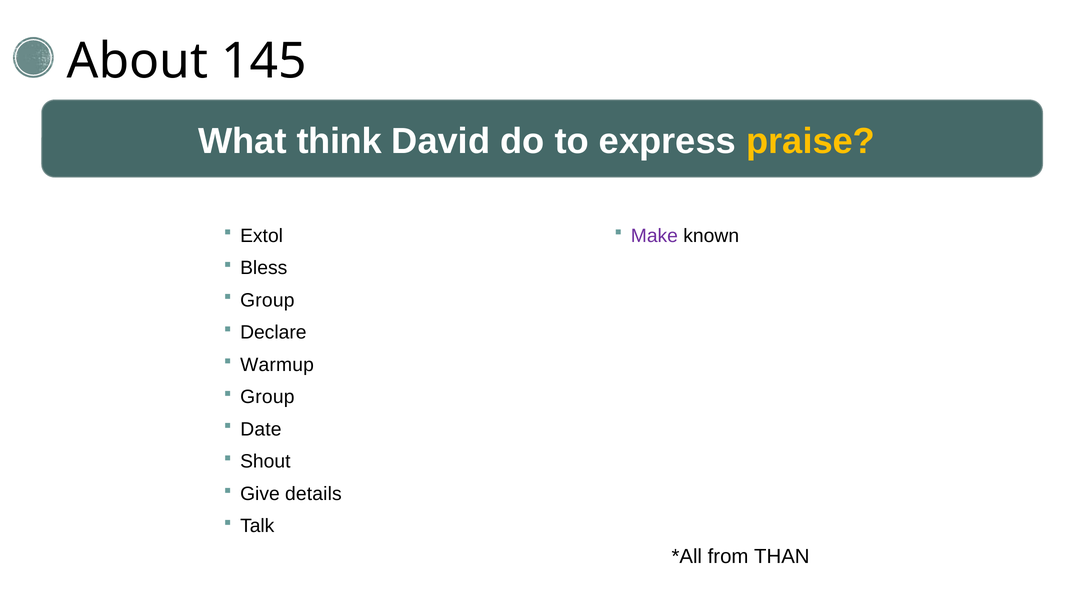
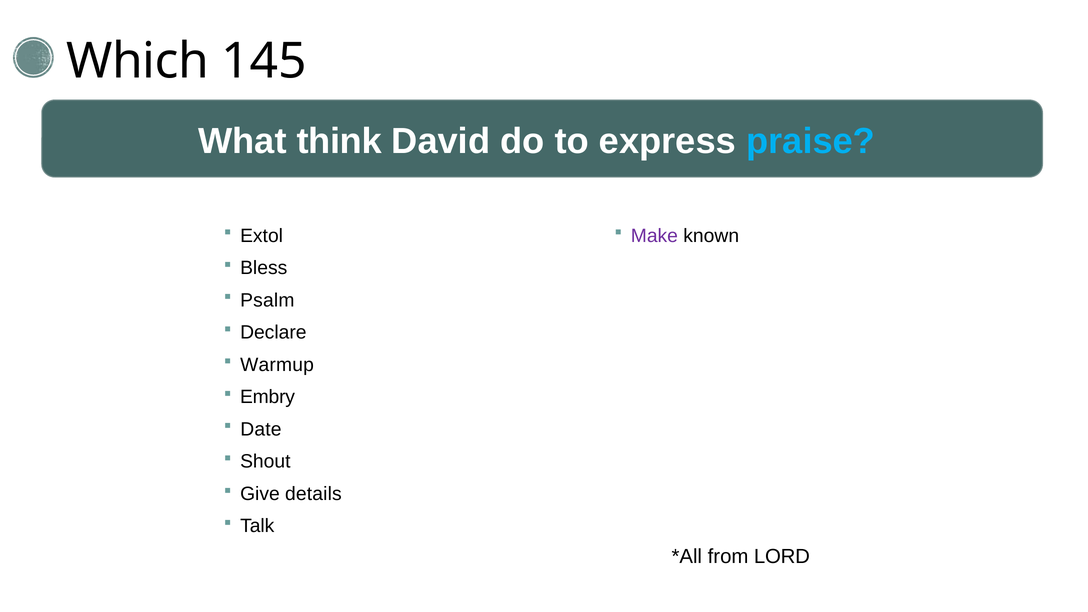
About: About -> Which
praise colour: yellow -> light blue
Group at (267, 300): Group -> Psalm
Group at (267, 397): Group -> Embry
THAN: THAN -> LORD
